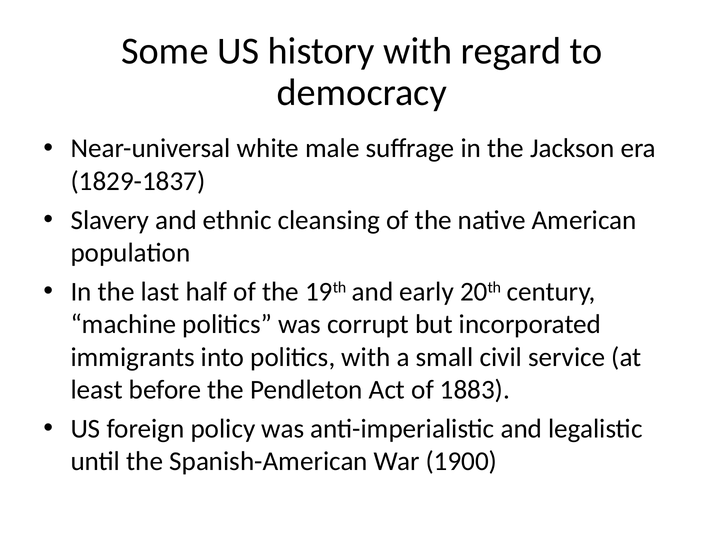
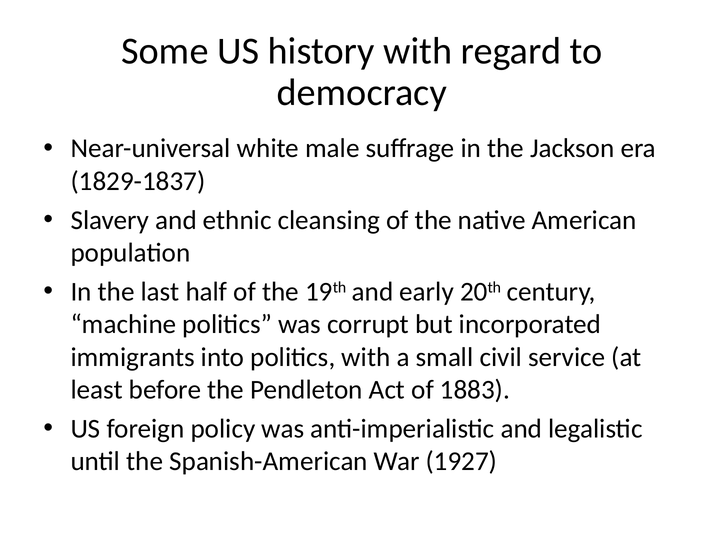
1900: 1900 -> 1927
